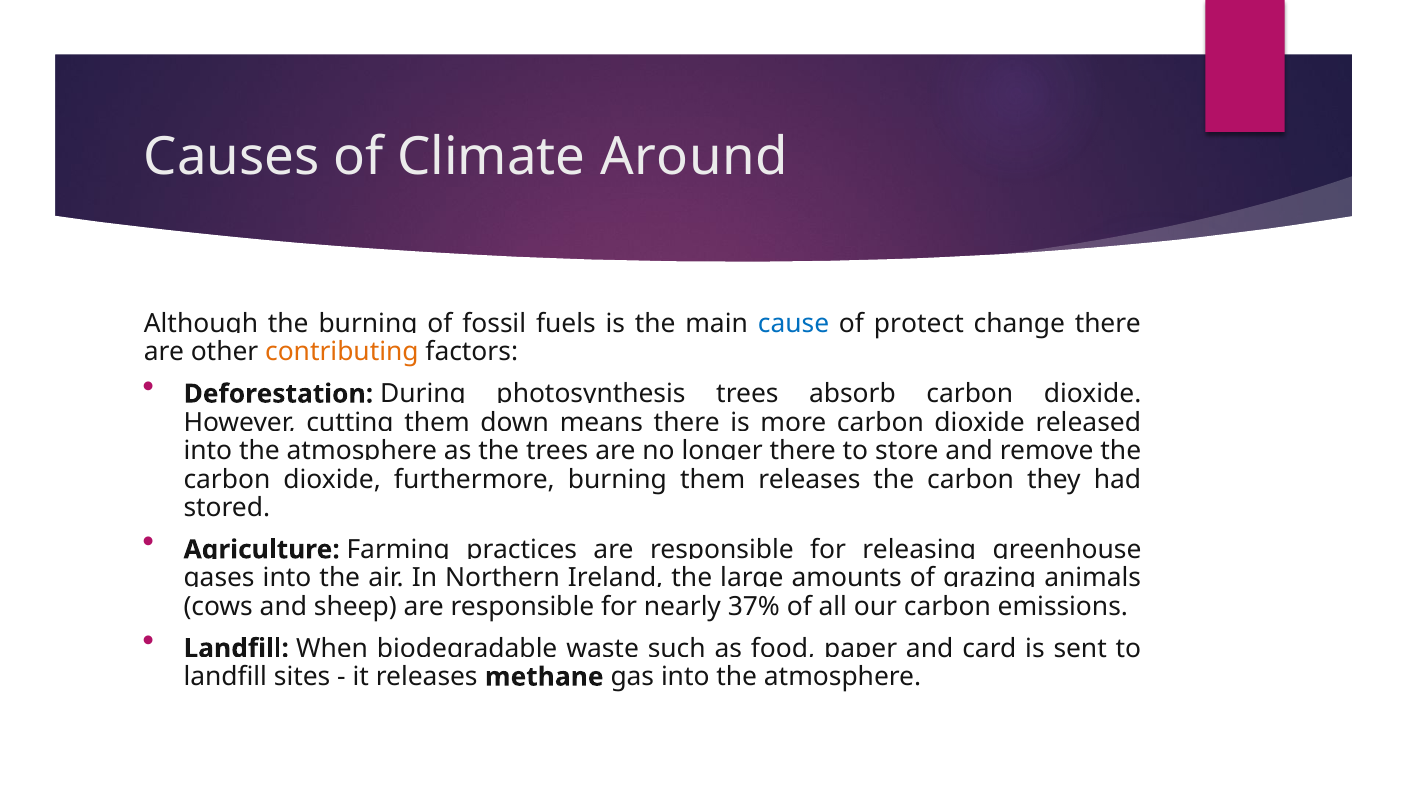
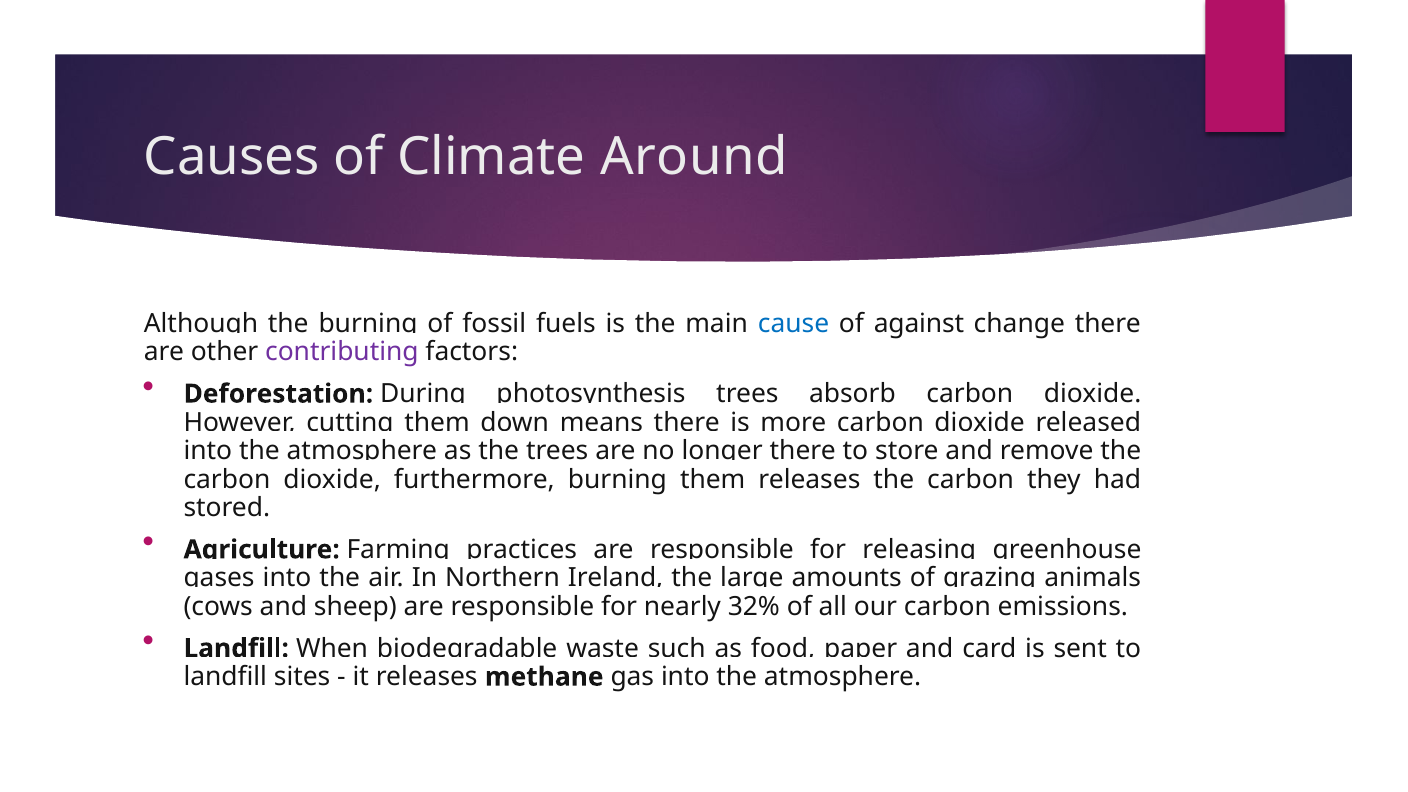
protect: protect -> against
contributing colour: orange -> purple
37%: 37% -> 32%
